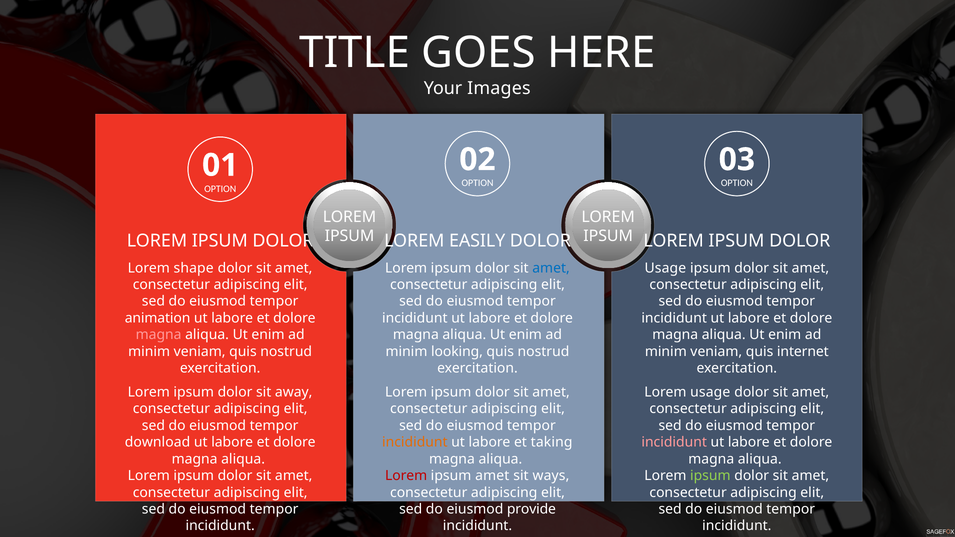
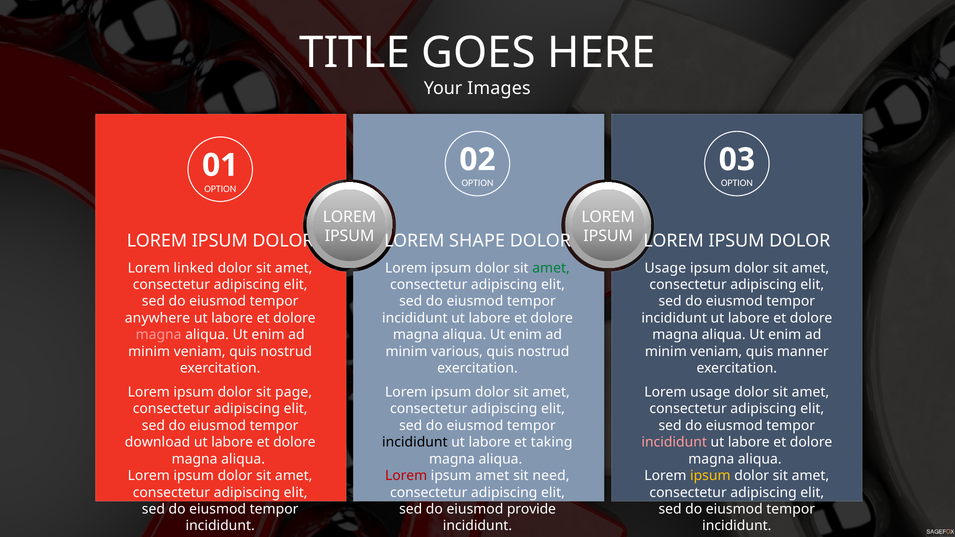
EASILY: EASILY -> SHAPE
shape: shape -> linked
amet at (551, 268) colour: blue -> green
animation: animation -> anywhere
looking: looking -> various
internet: internet -> manner
away: away -> page
incididunt at (415, 442) colour: orange -> black
ways: ways -> need
ipsum at (710, 476) colour: light green -> yellow
